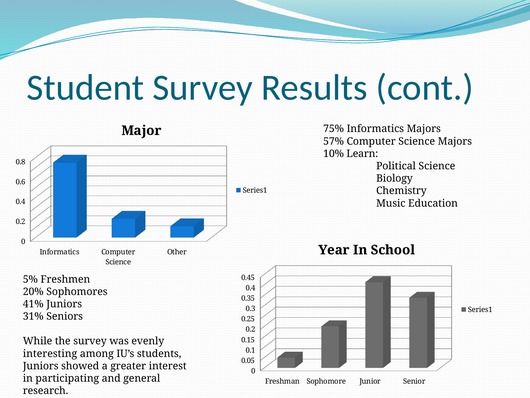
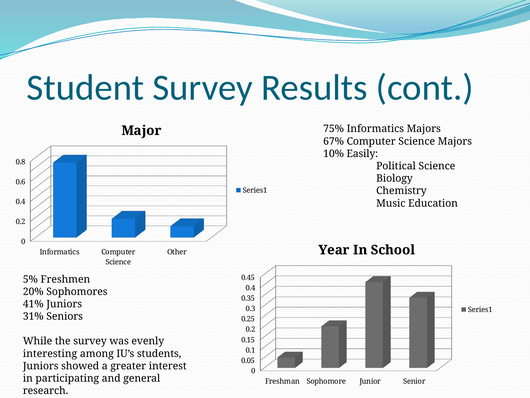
57%: 57% -> 67%
Learn: Learn -> Easily
